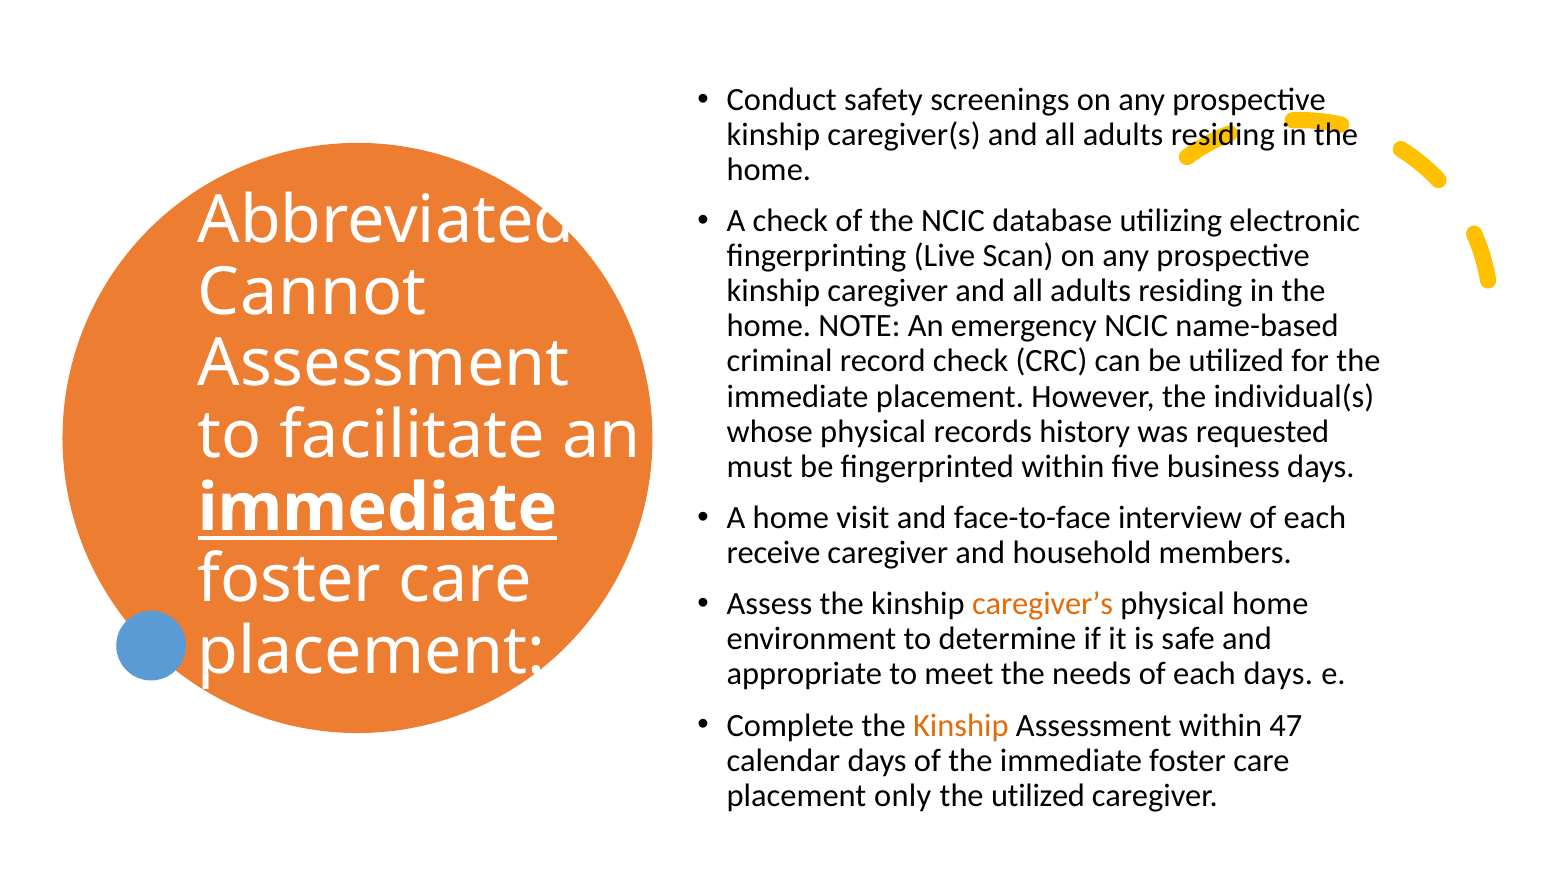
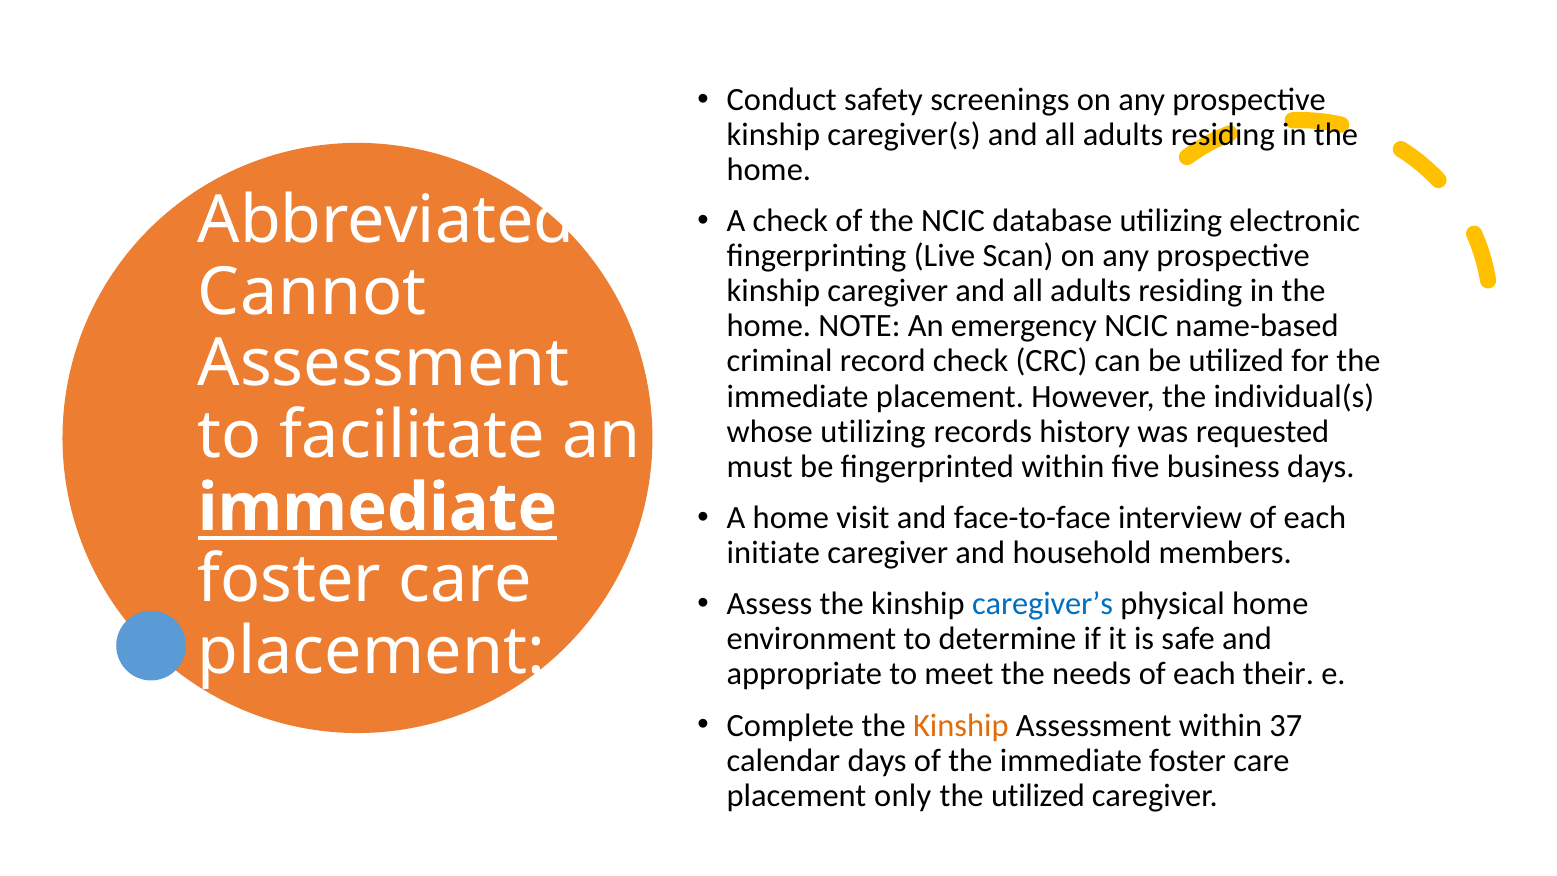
whose physical: physical -> utilizing
receive: receive -> initiate
caregiver’s colour: orange -> blue
each days: days -> their
47: 47 -> 37
